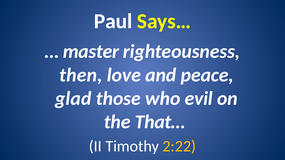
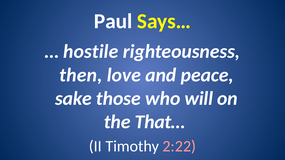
master: master -> hostile
glad: glad -> sake
evil: evil -> will
2:22 colour: yellow -> pink
